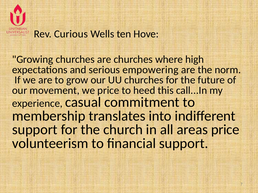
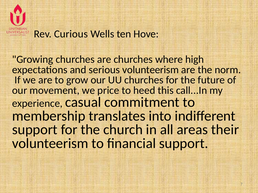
serious empowering: empowering -> volunteerism
areas price: price -> their
